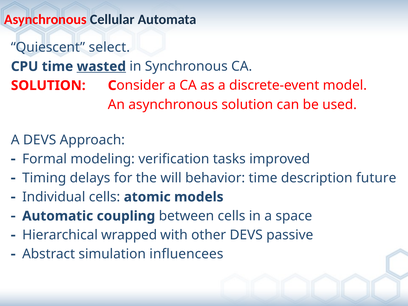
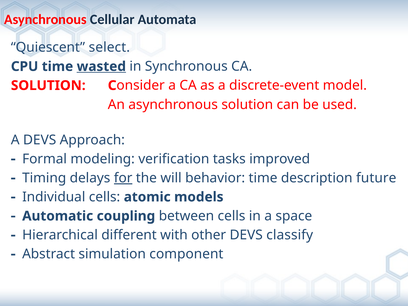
for underline: none -> present
wrapped: wrapped -> different
passive: passive -> classify
influencees: influencees -> component
